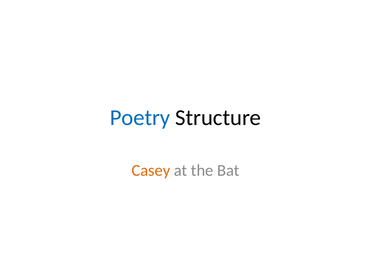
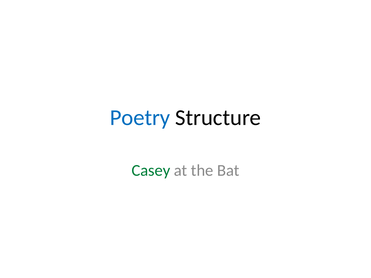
Casey colour: orange -> green
